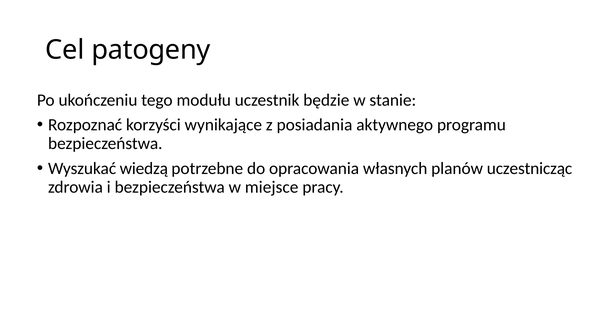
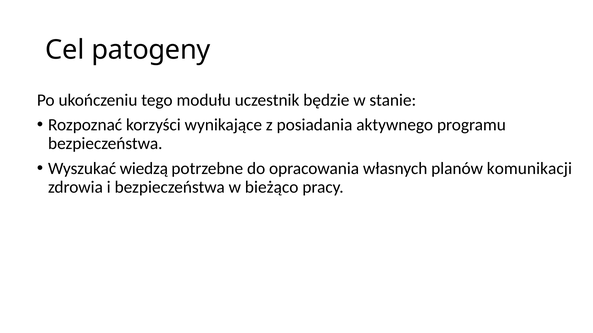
uczestnicząc: uczestnicząc -> komunikacji
miejsce: miejsce -> bieżąco
